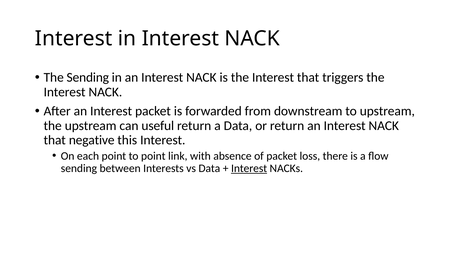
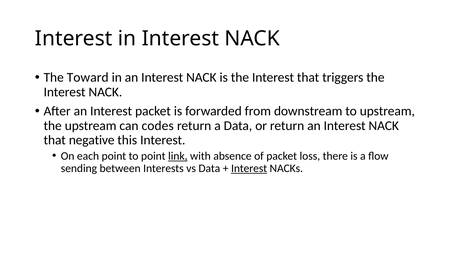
The Sending: Sending -> Toward
useful: useful -> codes
link underline: none -> present
